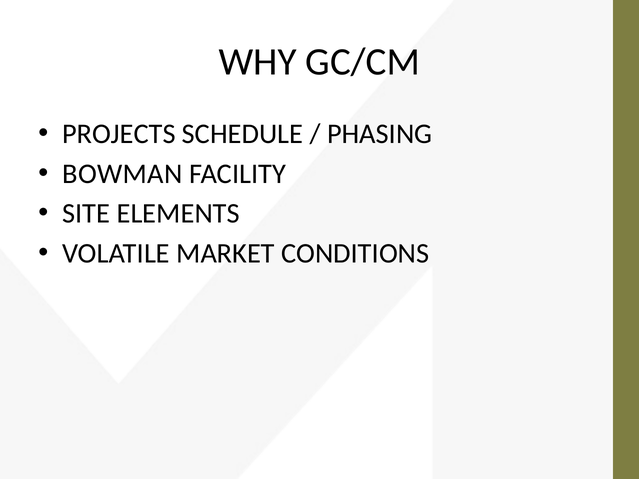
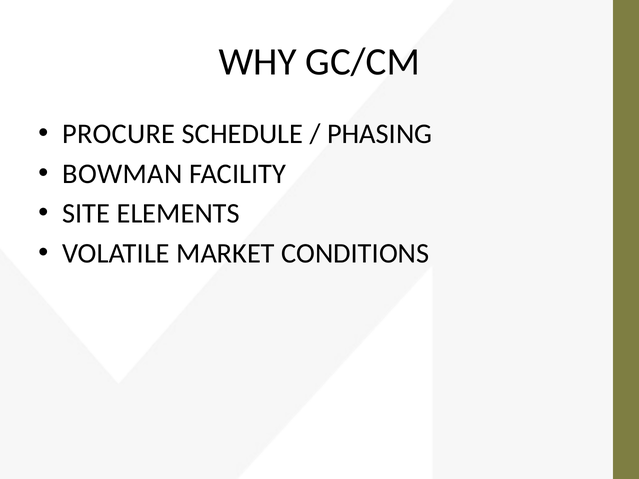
PROJECTS: PROJECTS -> PROCURE
